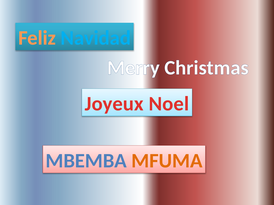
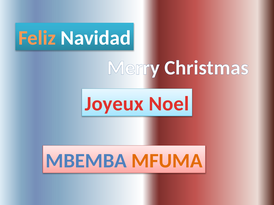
Navidad colour: light blue -> white
